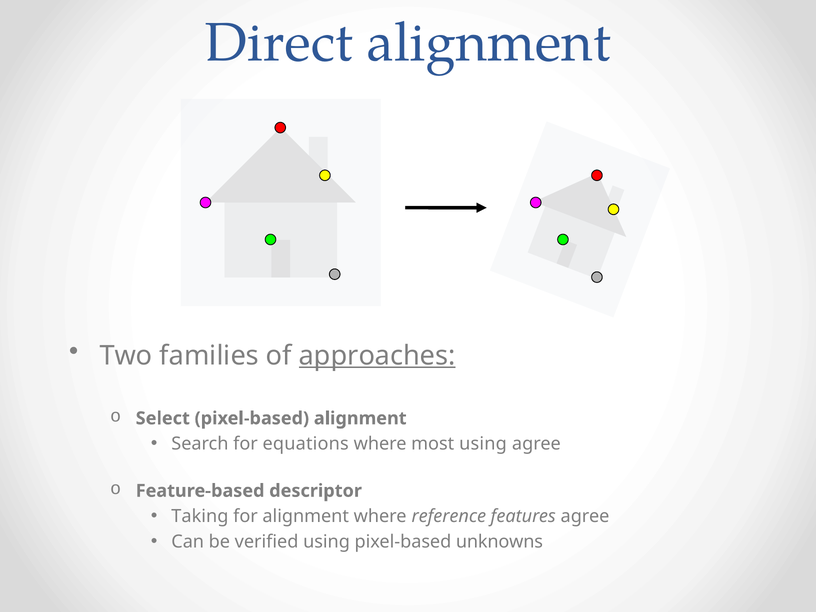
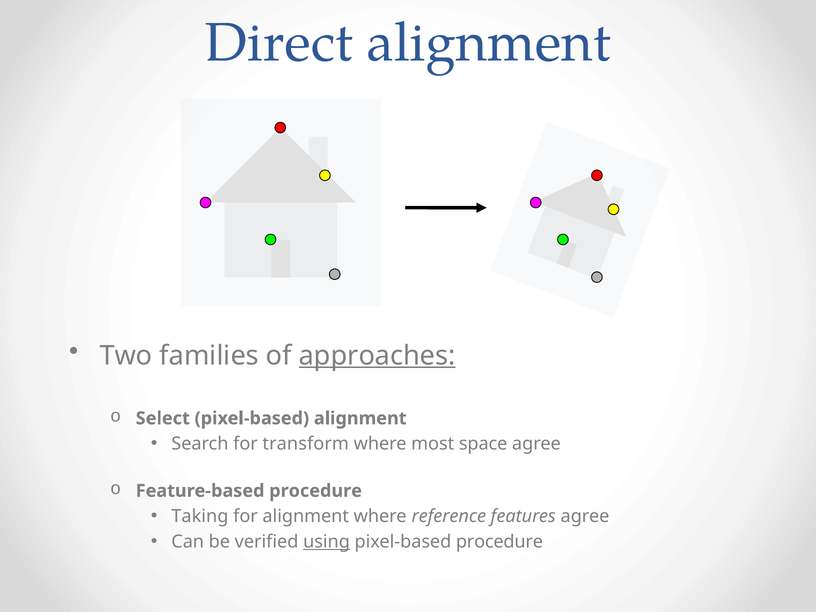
equations: equations -> transform
most using: using -> space
Feature-based descriptor: descriptor -> procedure
using at (327, 542) underline: none -> present
pixel-based unknowns: unknowns -> procedure
